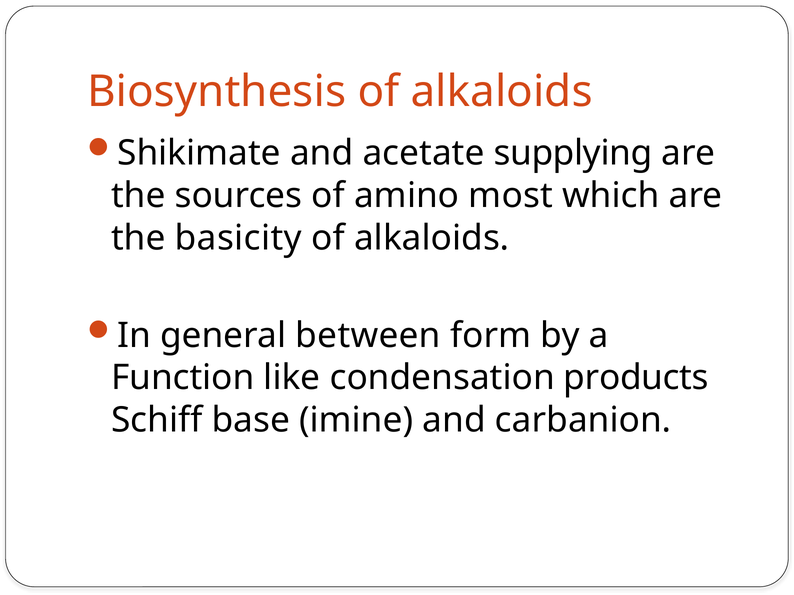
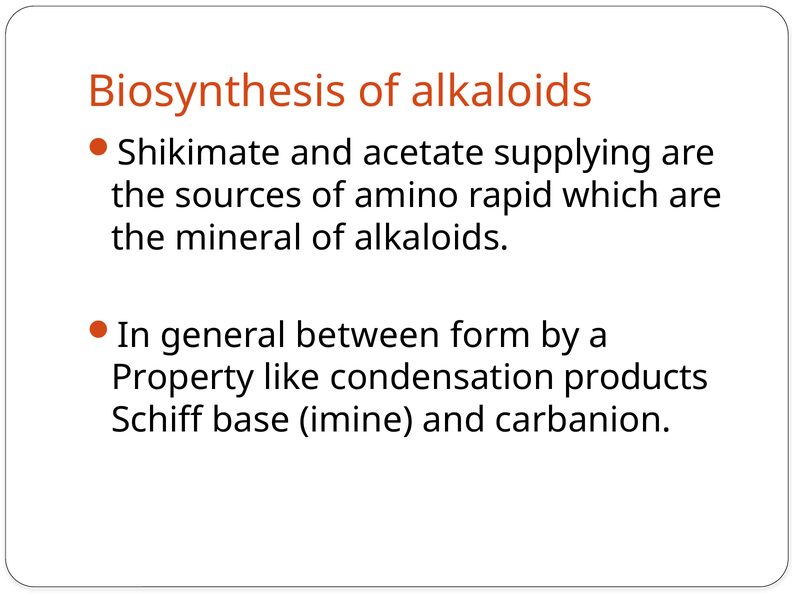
most: most -> rapid
basicity: basicity -> mineral
Function: Function -> Property
